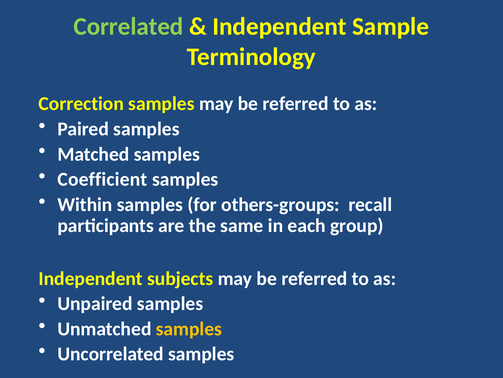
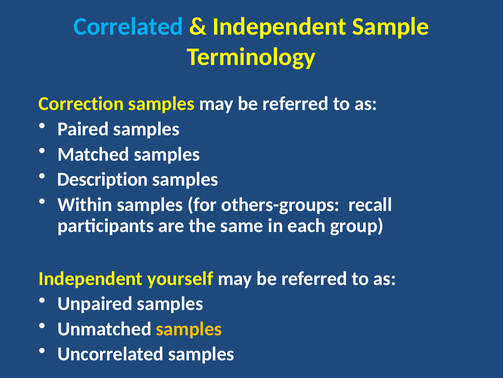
Correlated colour: light green -> light blue
Coefficient: Coefficient -> Description
subjects: subjects -> yourself
